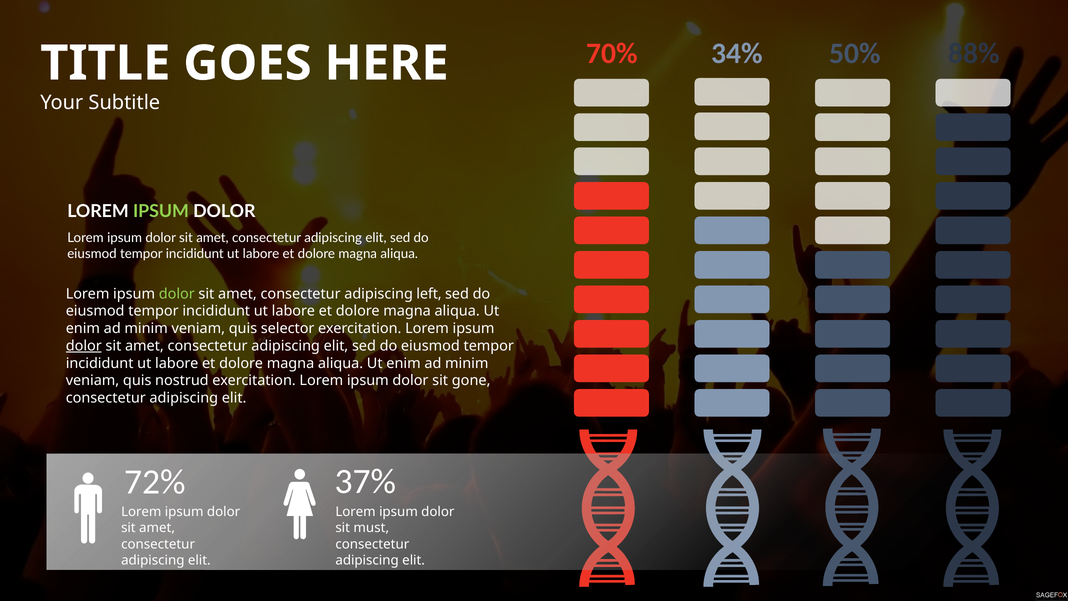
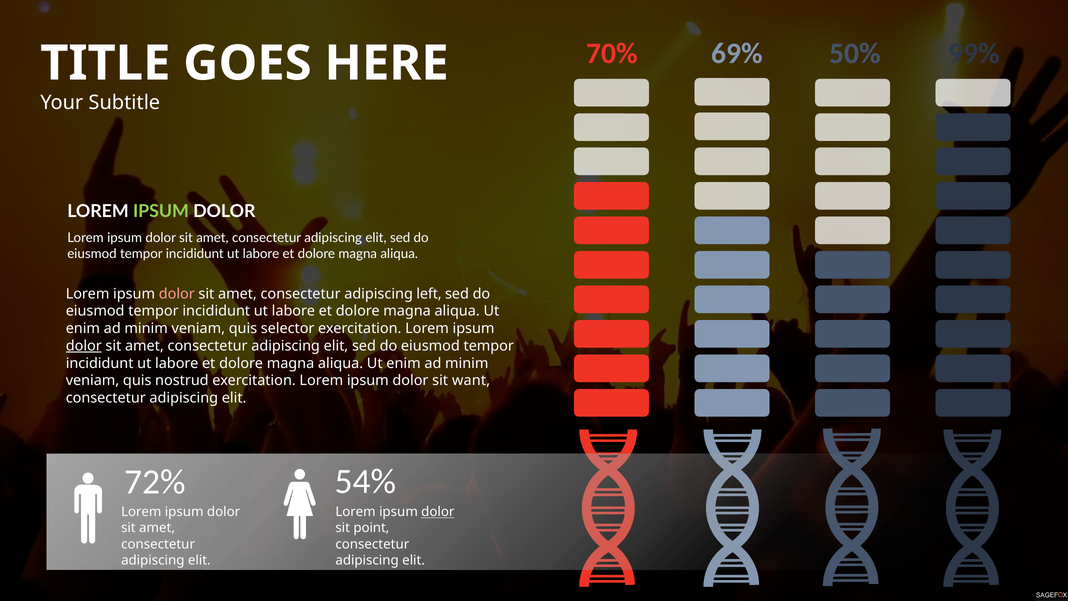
34%: 34% -> 69%
88%: 88% -> 99%
dolor at (177, 294) colour: light green -> pink
gone: gone -> want
37%: 37% -> 54%
dolor at (438, 512) underline: none -> present
must: must -> point
